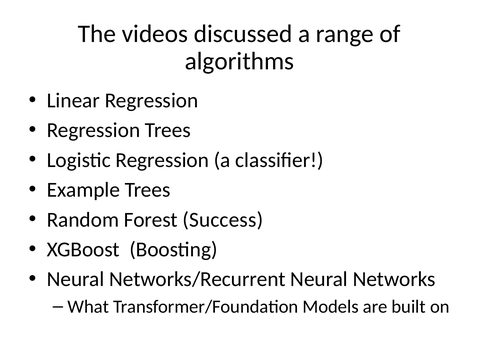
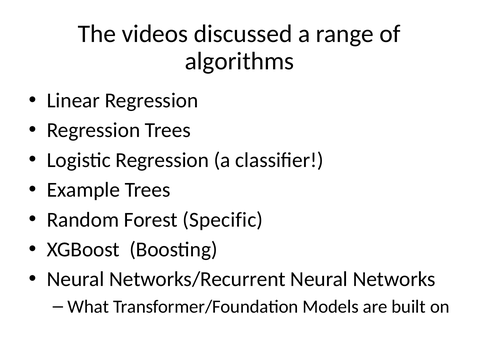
Success: Success -> Specific
